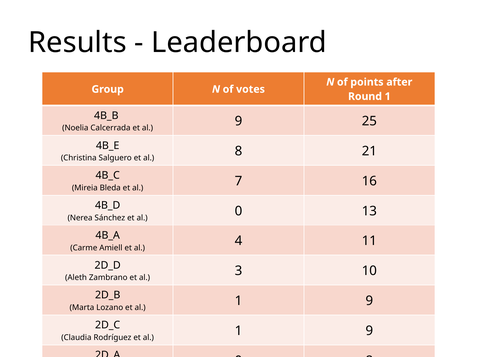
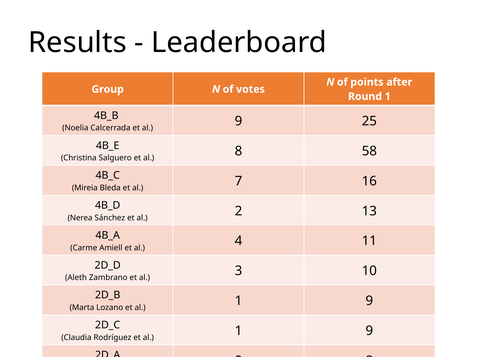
21: 21 -> 58
Sánchez et al 0: 0 -> 2
